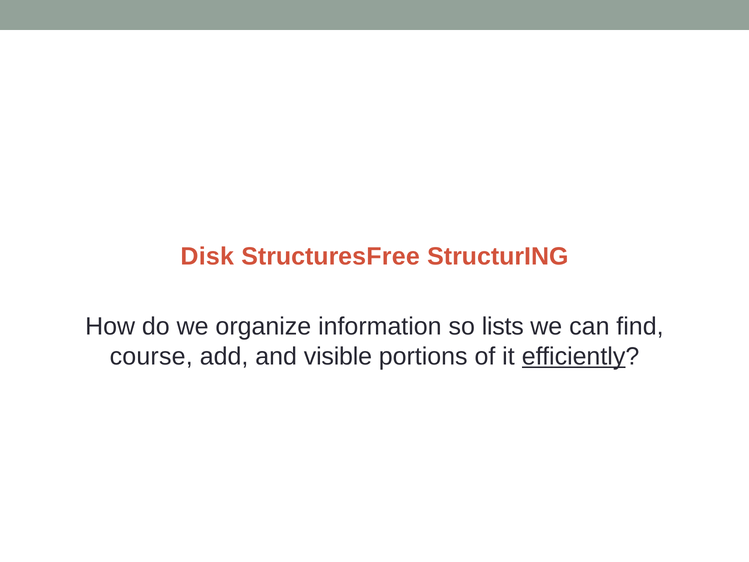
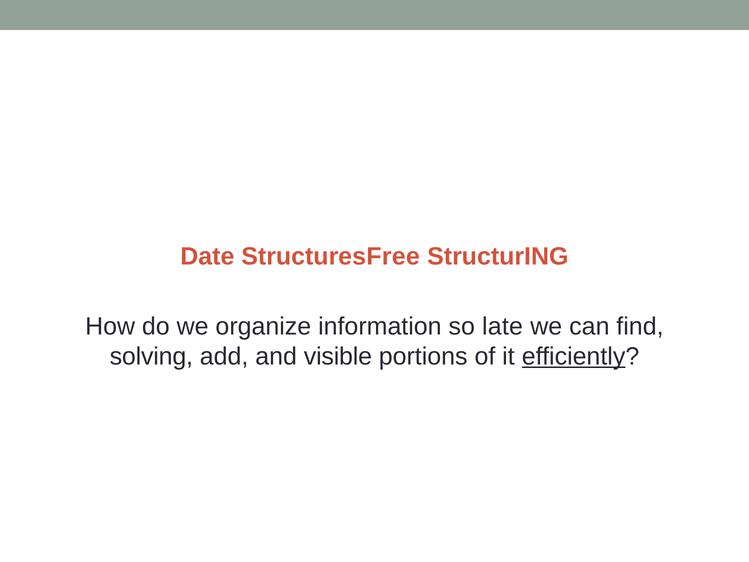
Disk: Disk -> Date
lists: lists -> late
course: course -> solving
